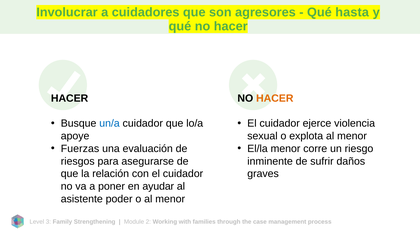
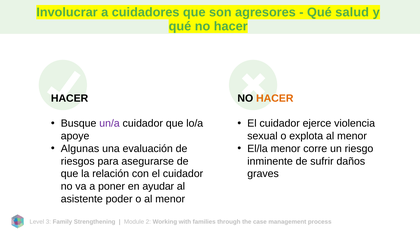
hasta: hasta -> salud
un/a colour: blue -> purple
Fuerzas: Fuerzas -> Algunas
